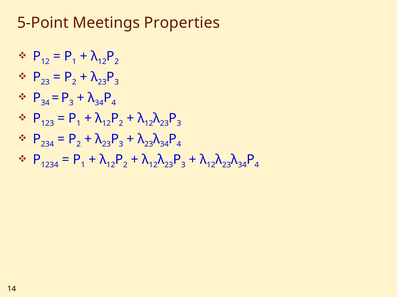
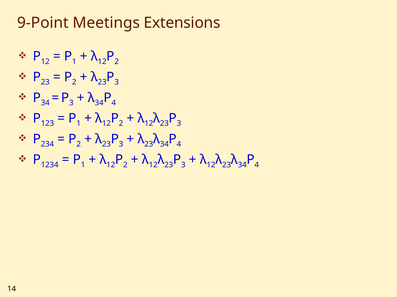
5-Point: 5-Point -> 9-Point
Properties: Properties -> Extensions
